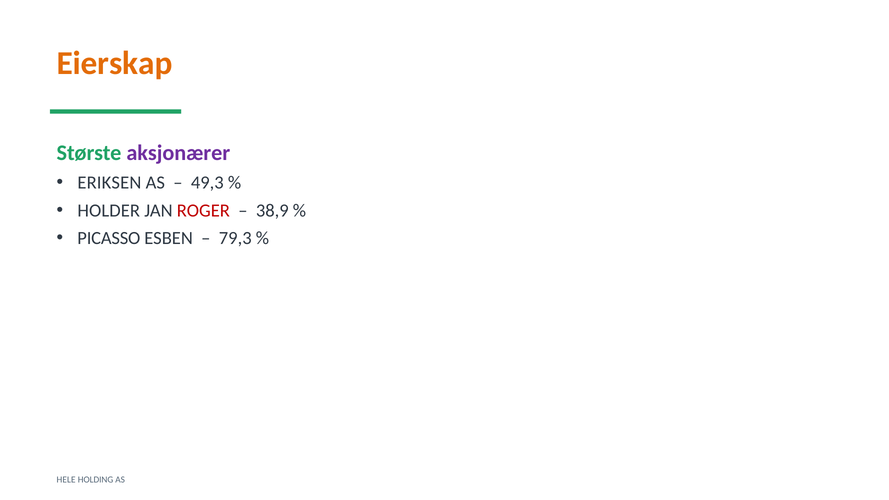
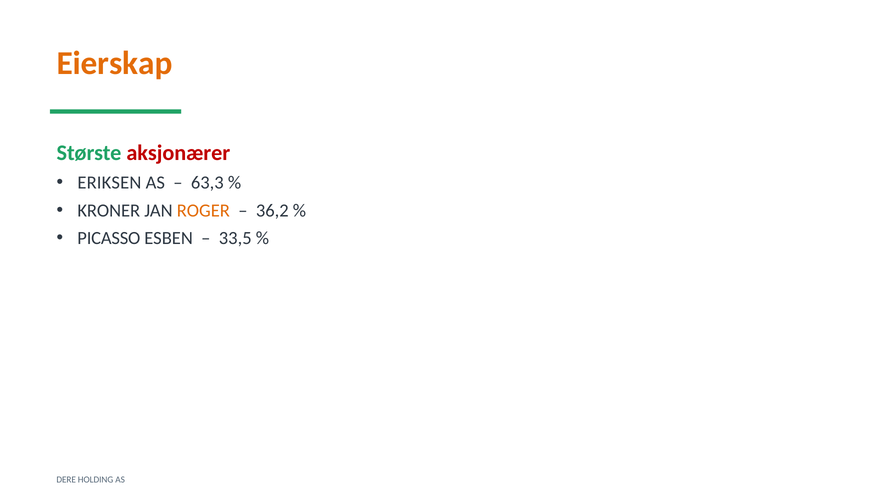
aksjonærer colour: purple -> red
49,3: 49,3 -> 63,3
HOLDER: HOLDER -> KRONER
ROGER colour: red -> orange
38,9: 38,9 -> 36,2
79,3: 79,3 -> 33,5
HELE: HELE -> DERE
